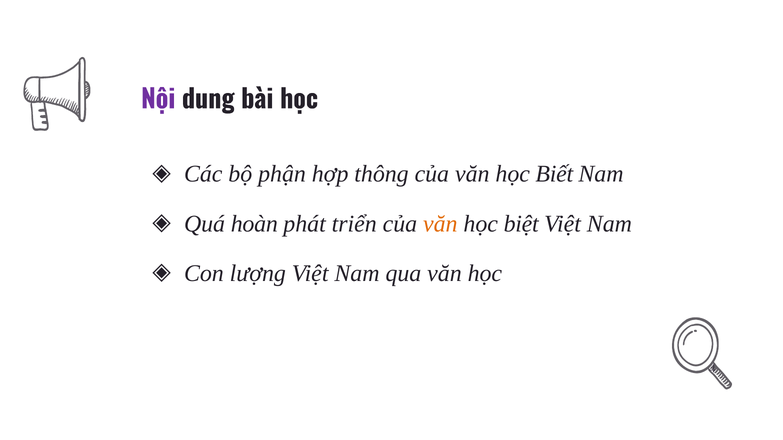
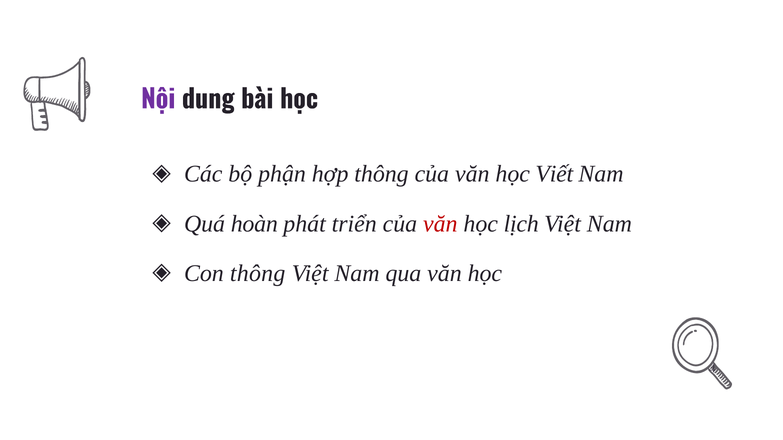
Biết: Biết -> Viết
văn at (440, 224) colour: orange -> red
biệt: biệt -> lịch
Con lượng: lượng -> thông
